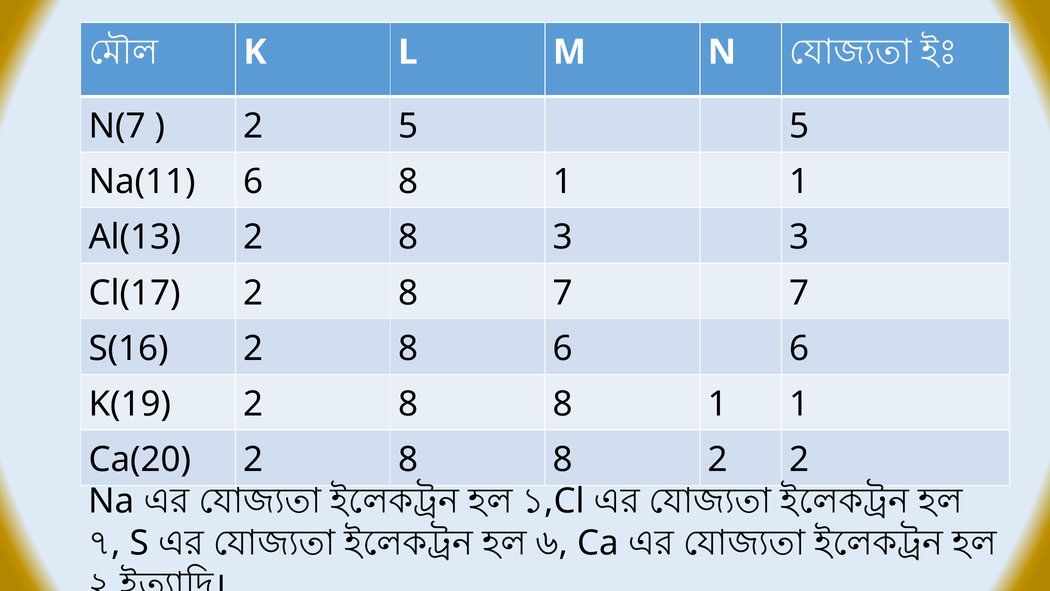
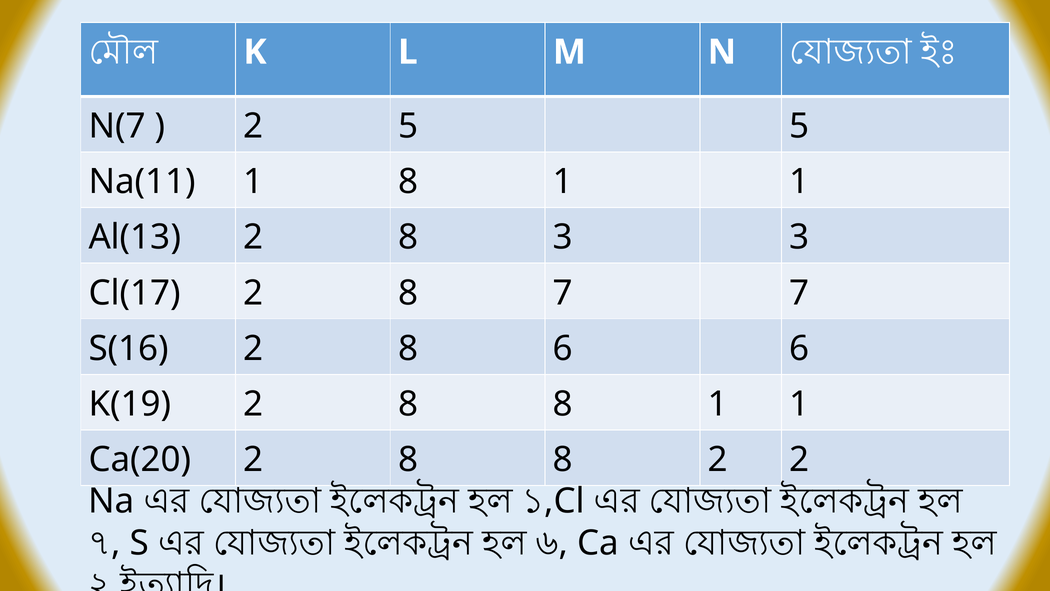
Na(11 6: 6 -> 1
